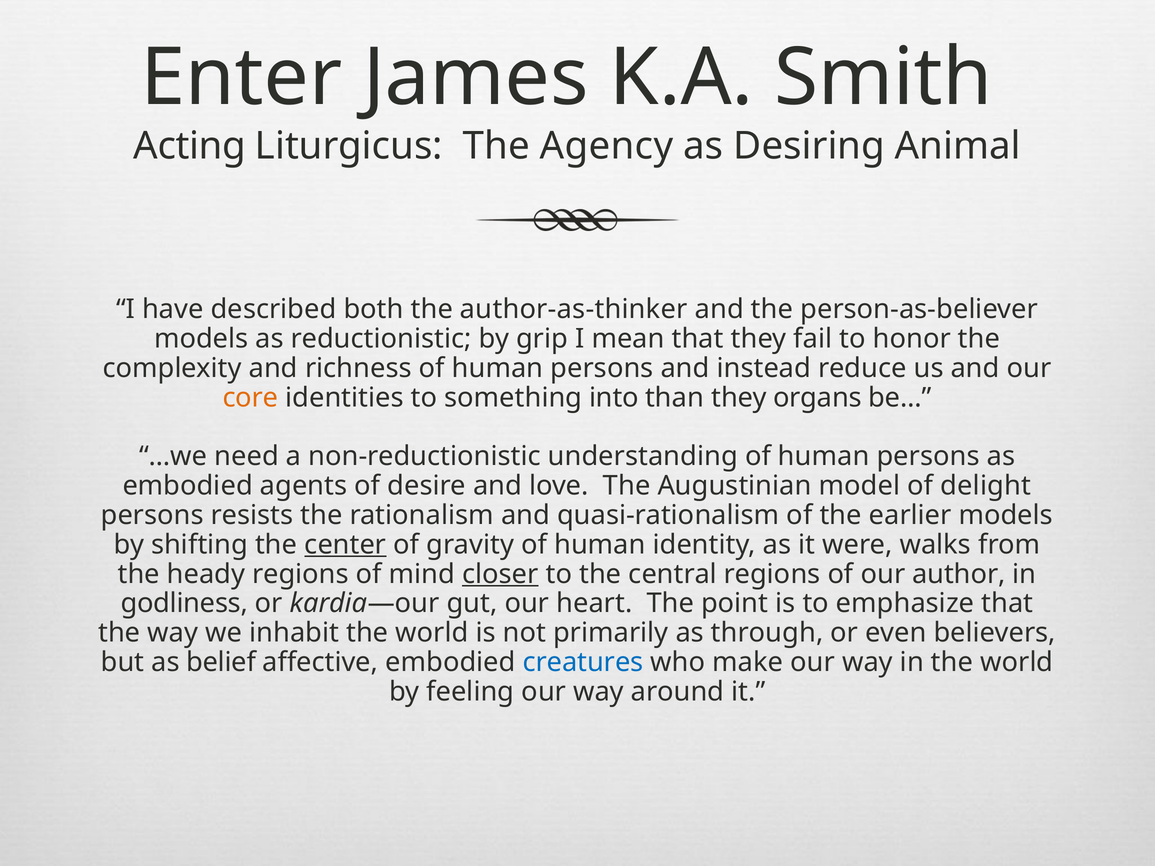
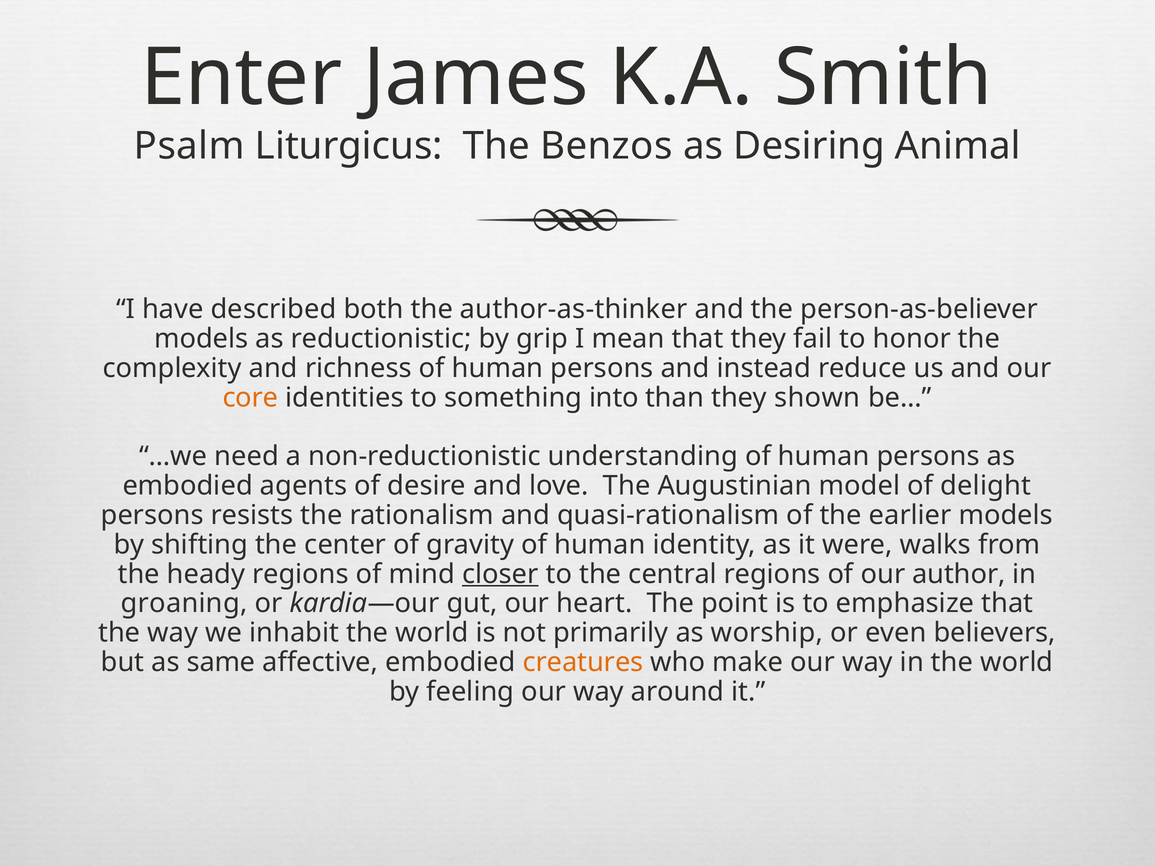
Acting: Acting -> Psalm
Agency: Agency -> Benzos
organs: organs -> shown
center underline: present -> none
godliness: godliness -> groaning
through: through -> worship
belief: belief -> same
creatures colour: blue -> orange
